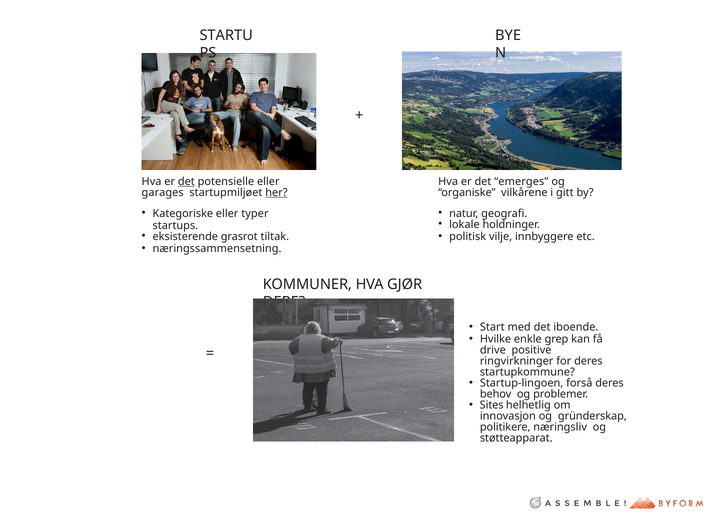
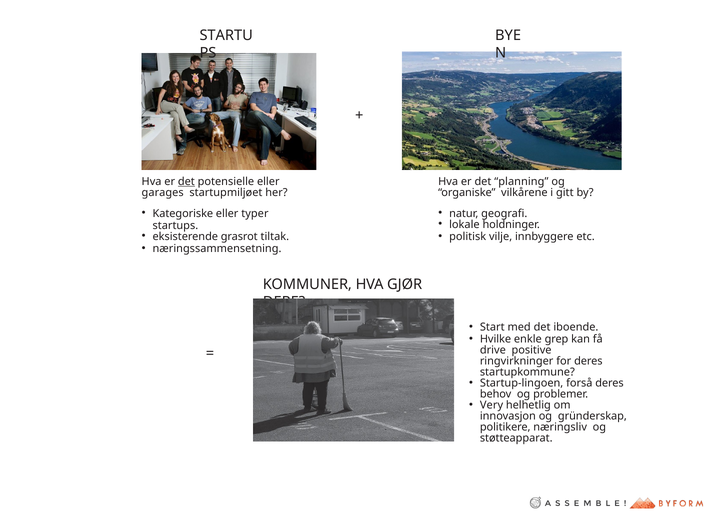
emerges: emerges -> planning
her underline: present -> none
Sites: Sites -> Very
